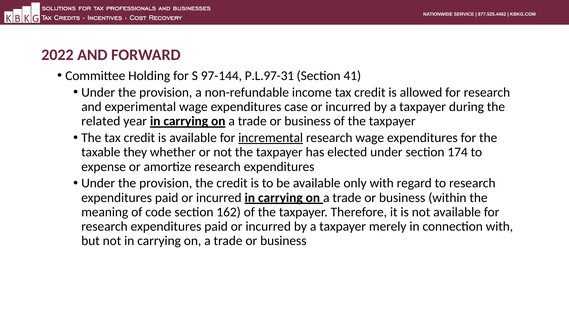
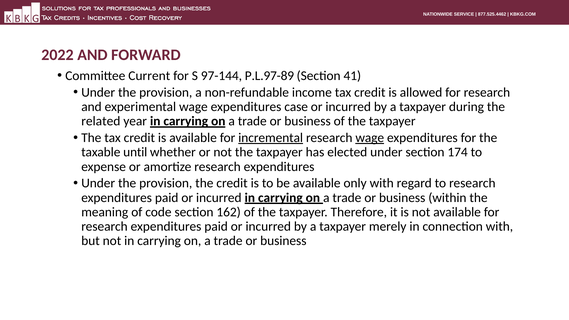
Holding: Holding -> Current
P.L.97-31: P.L.97-31 -> P.L.97-89
wage at (370, 138) underline: none -> present
they: they -> until
